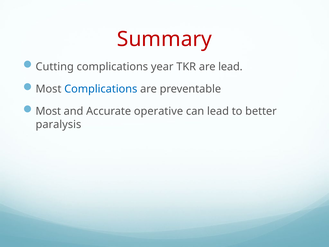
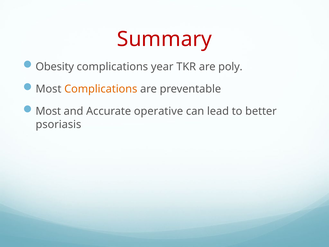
Cutting: Cutting -> Obesity
are lead: lead -> poly
Complications at (101, 89) colour: blue -> orange
paralysis: paralysis -> psoriasis
